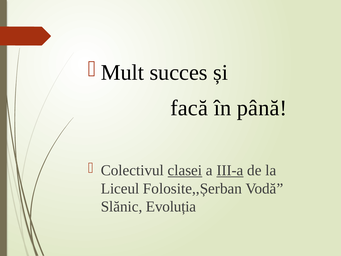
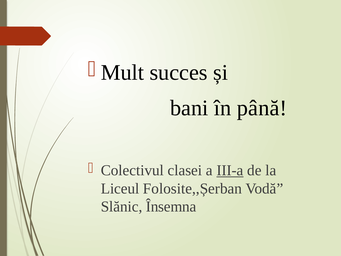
facă: facă -> bani
clasei underline: present -> none
Evoluția: Evoluția -> Însemna
